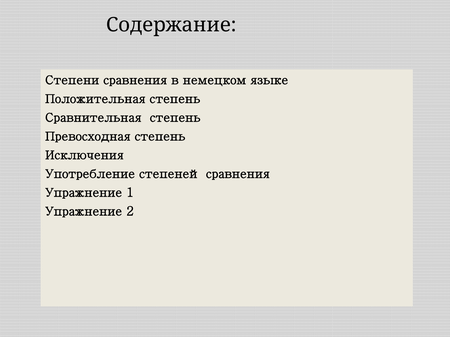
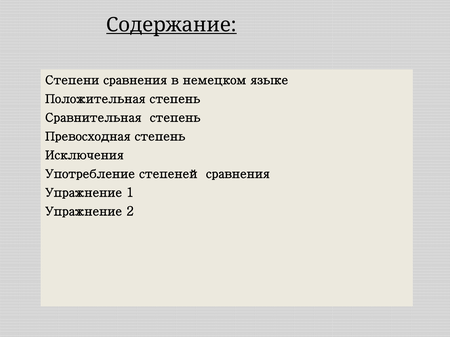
Содержание underline: none -> present
